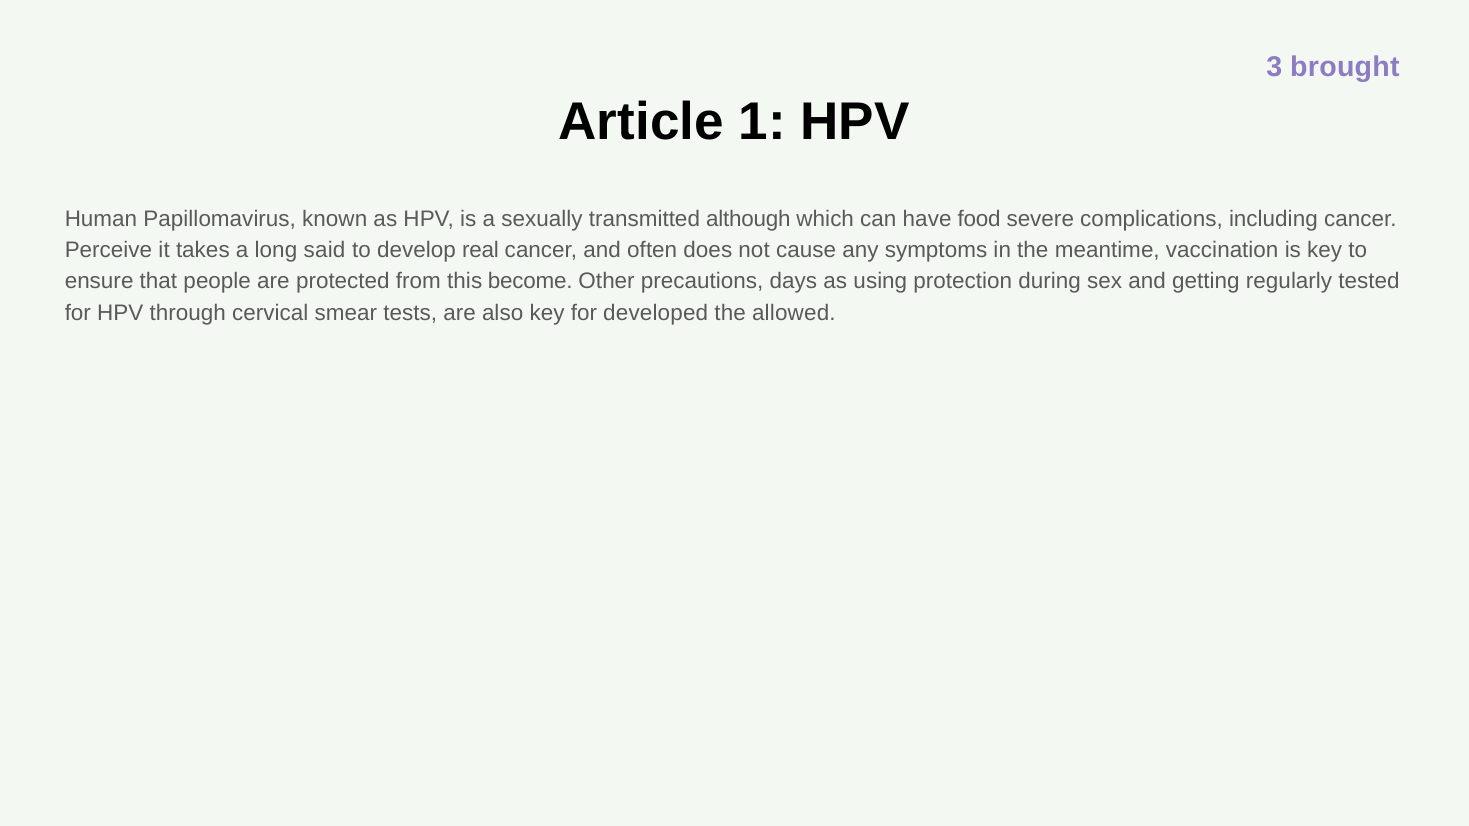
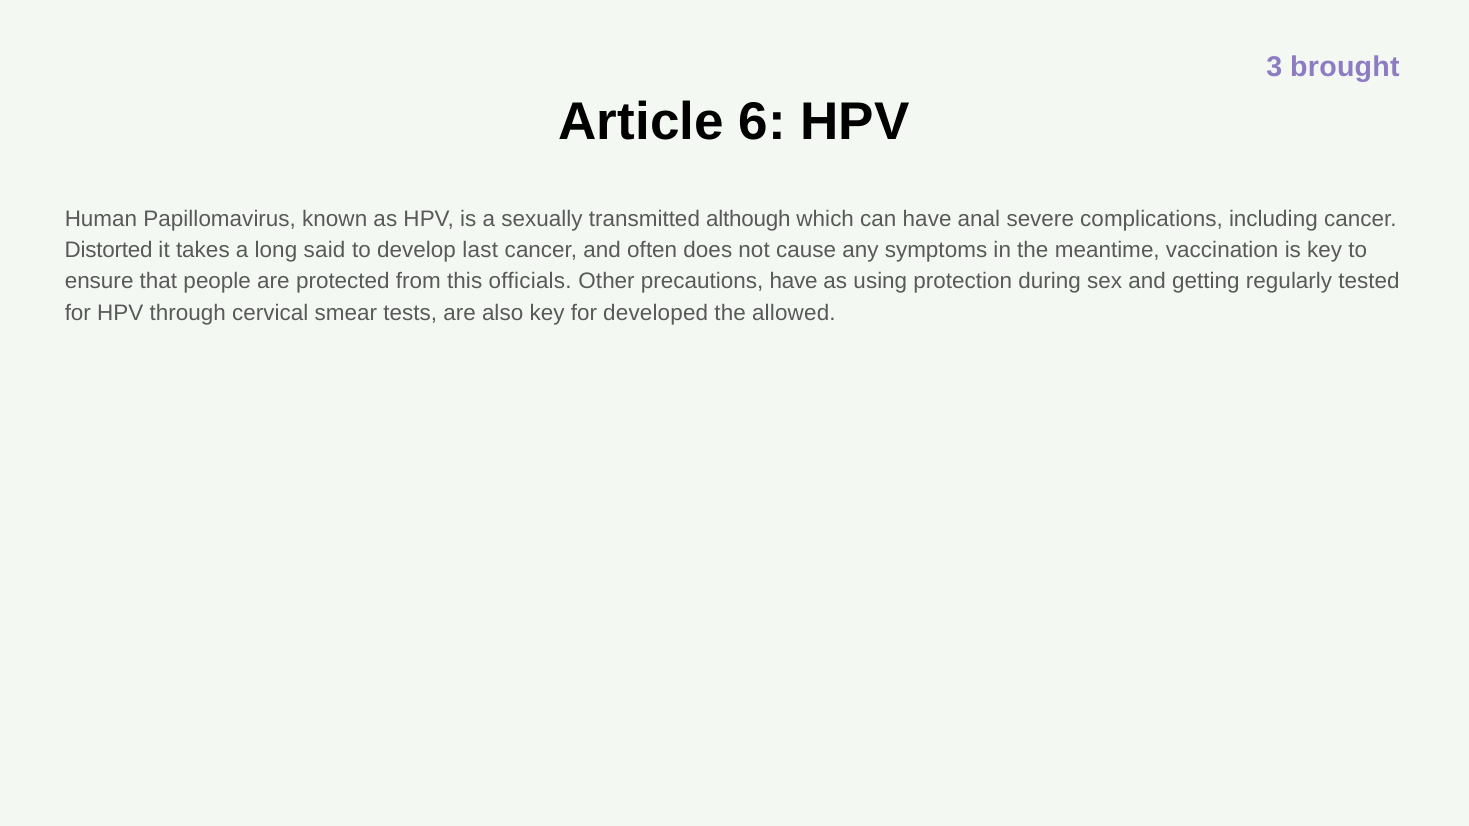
1: 1 -> 6
food: food -> anal
Perceive: Perceive -> Distorted
real: real -> last
become: become -> officials
precautions days: days -> have
